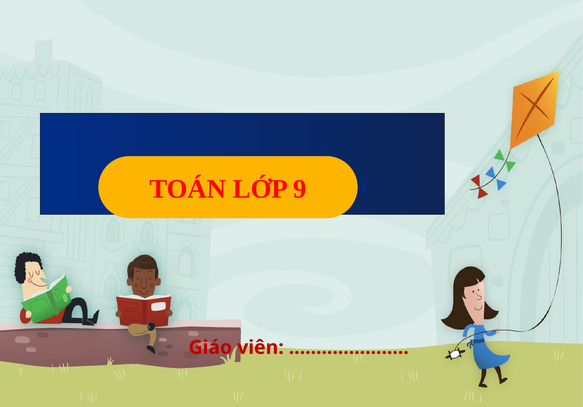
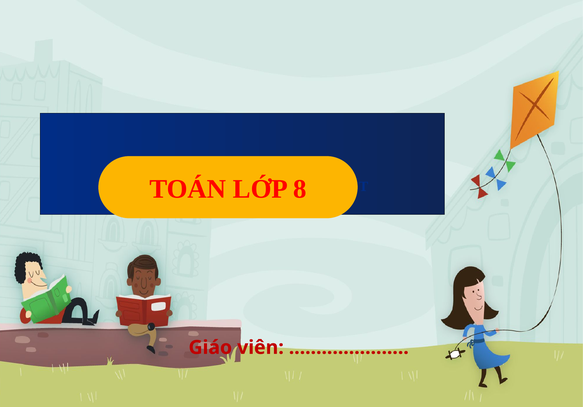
9: 9 -> 8
